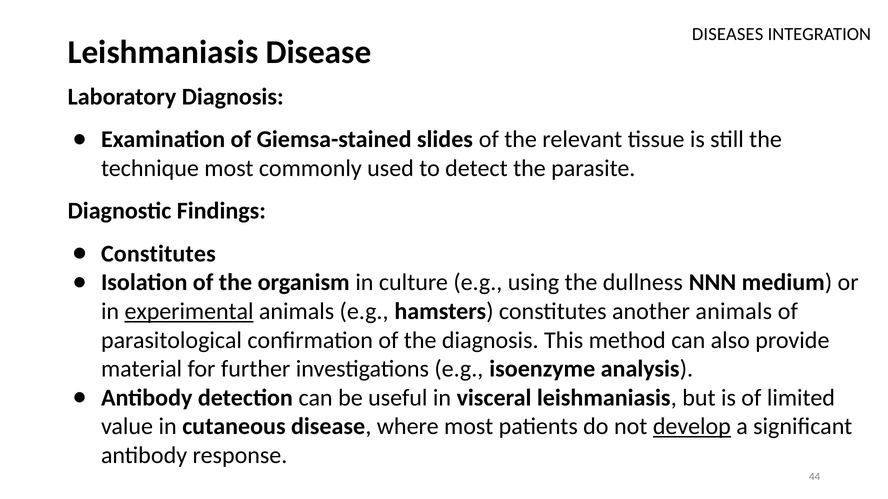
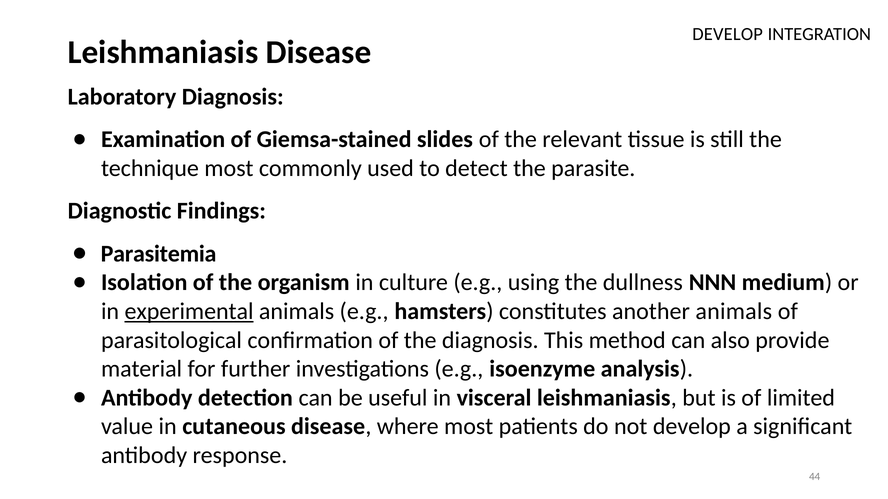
DISEASES at (728, 34): DISEASES -> DEVELOP
Constitutes at (158, 254): Constitutes -> Parasitemia
develop at (692, 427) underline: present -> none
